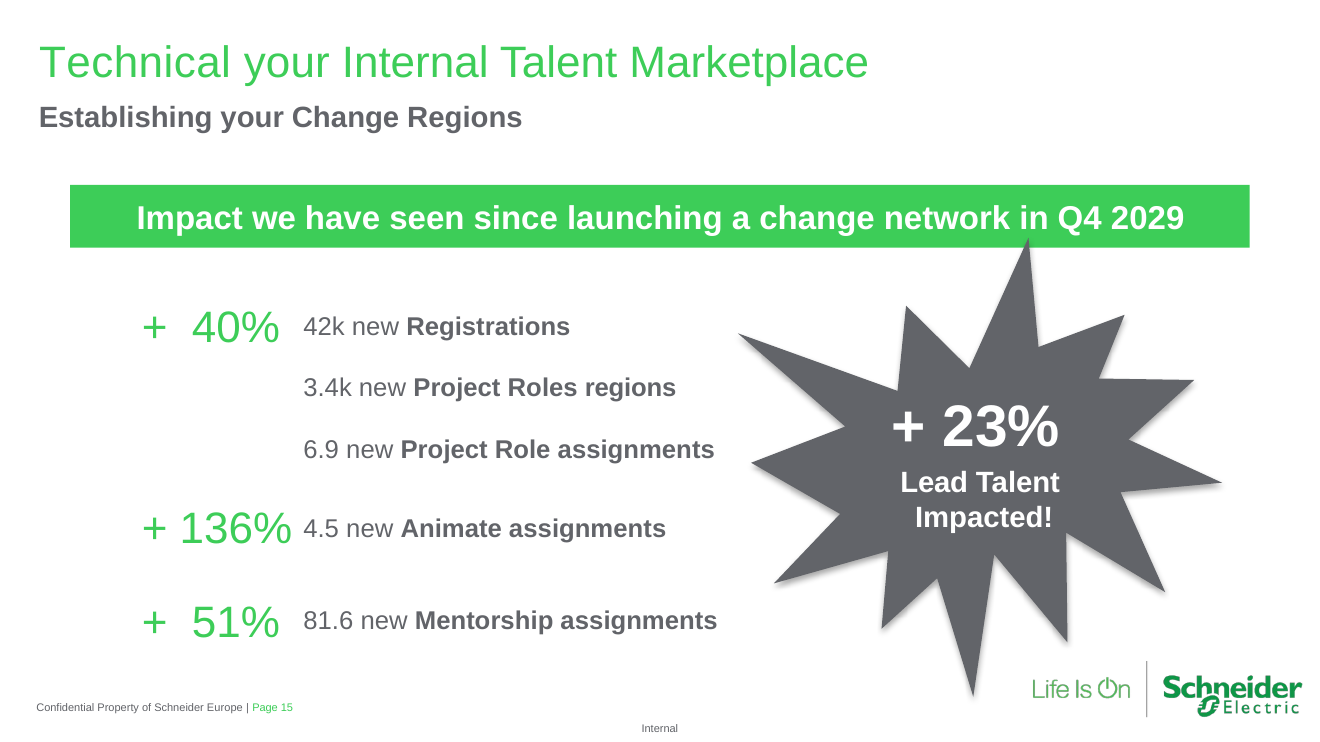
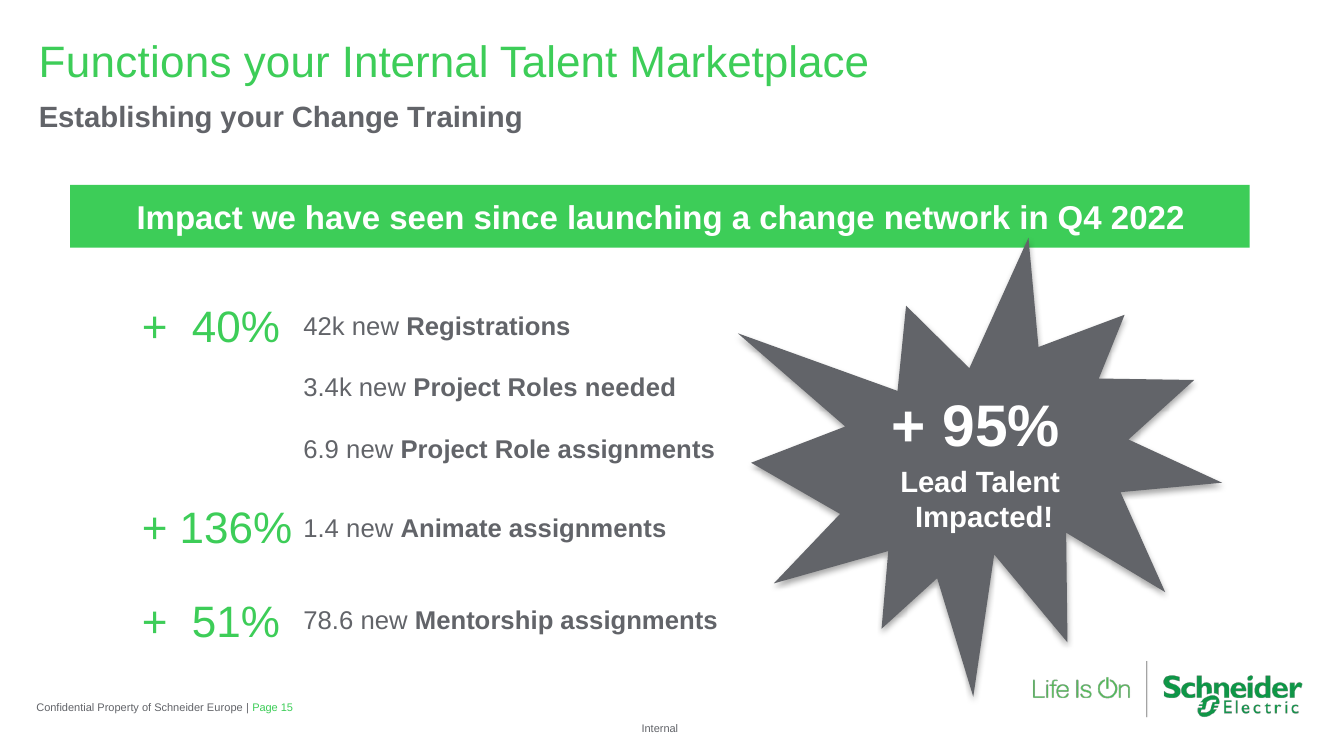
Technical: Technical -> Functions
Change Regions: Regions -> Training
2029: 2029 -> 2022
Roles regions: regions -> needed
23%: 23% -> 95%
4.5: 4.5 -> 1.4
81.6: 81.6 -> 78.6
